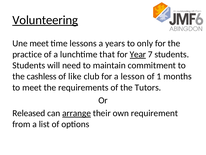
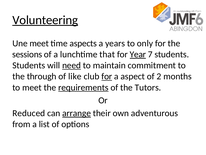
lessons: lessons -> aspects
practice: practice -> sessions
need underline: none -> present
cashless: cashless -> through
for at (107, 76) underline: none -> present
lesson: lesson -> aspect
1: 1 -> 2
requirements underline: none -> present
Released: Released -> Reduced
requirement: requirement -> adventurous
